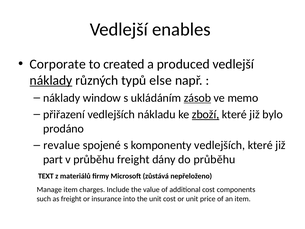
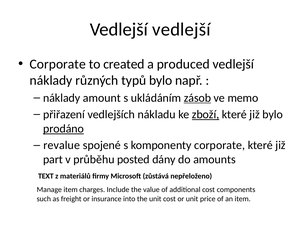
Vedlejší enables: enables -> vedlejší
náklady at (51, 80) underline: present -> none
typů else: else -> bylo
window: window -> amount
prodáno underline: none -> present
komponenty vedlejších: vedlejších -> corporate
průběhu freight: freight -> posted
do průběhu: průběhu -> amounts
